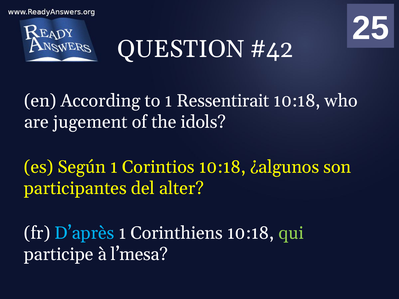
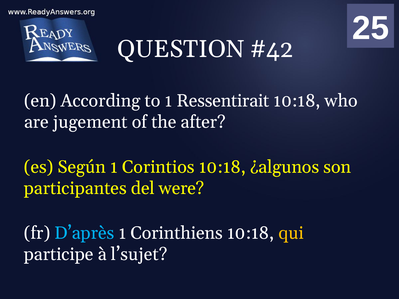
idols: idols -> after
alter: alter -> were
qui colour: light green -> yellow
l’mesa: l’mesa -> l’sujet
